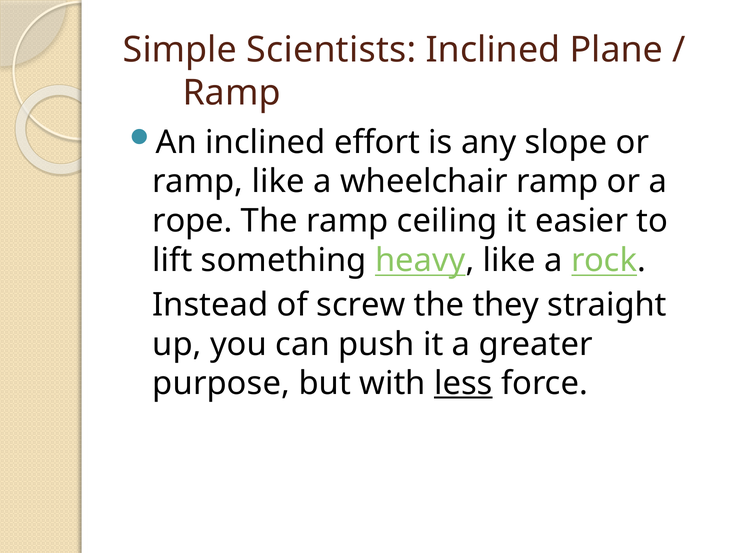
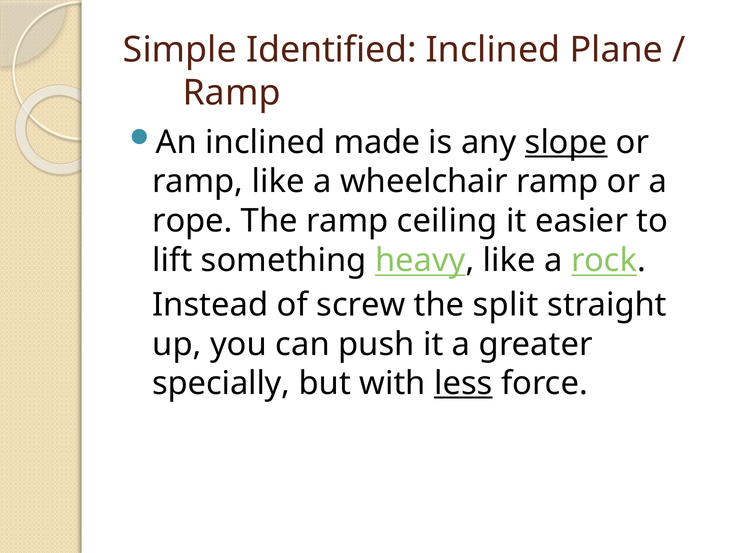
Scientists: Scientists -> Identified
effort: effort -> made
slope underline: none -> present
they: they -> split
purpose: purpose -> specially
